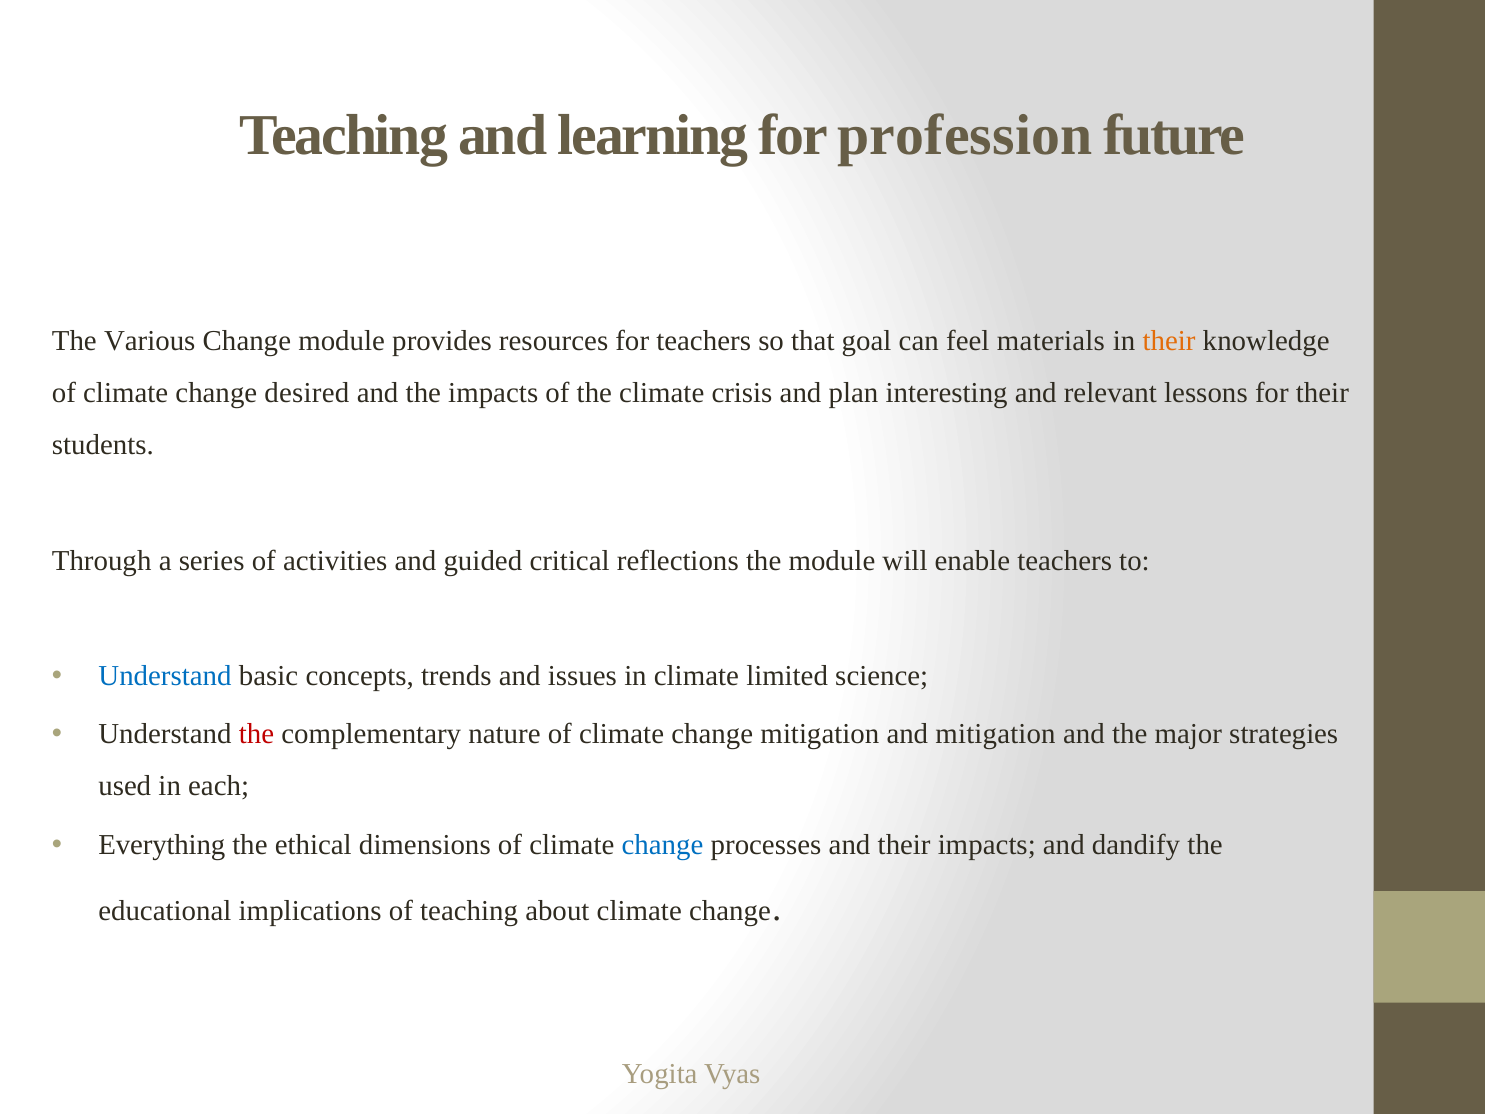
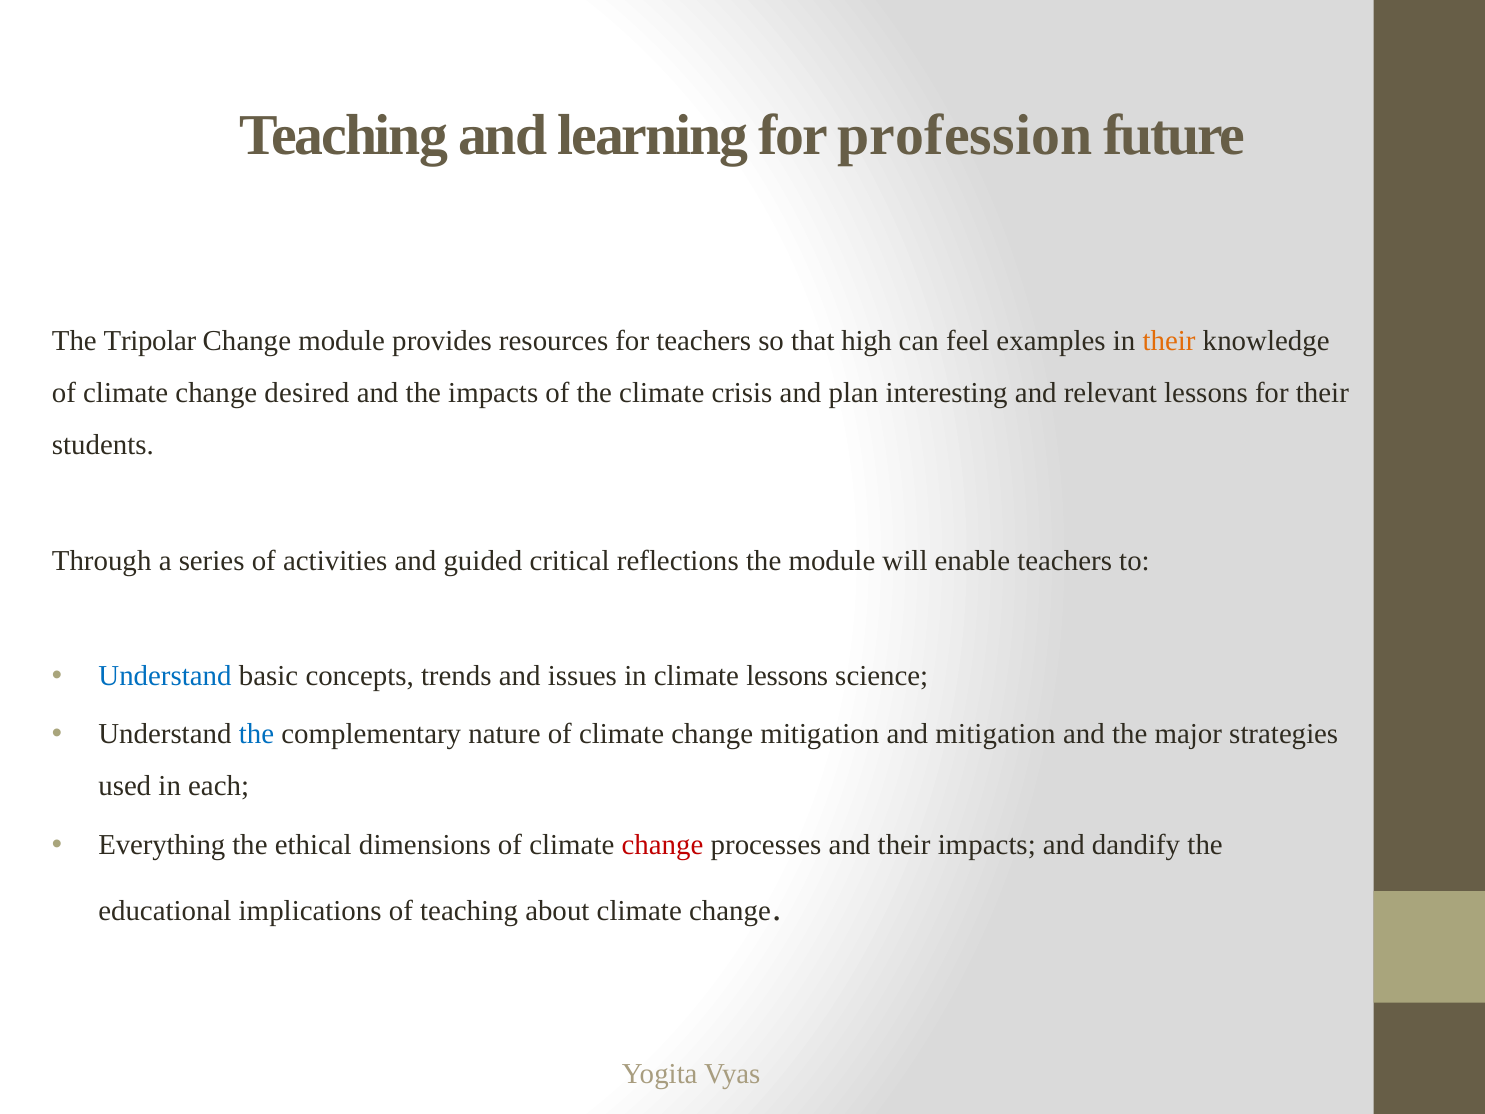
Various: Various -> Tripolar
goal: goal -> high
materials: materials -> examples
climate limited: limited -> lessons
the at (256, 734) colour: red -> blue
change at (662, 845) colour: blue -> red
